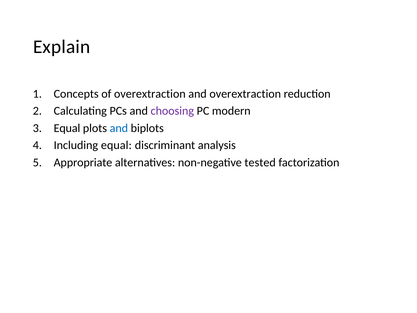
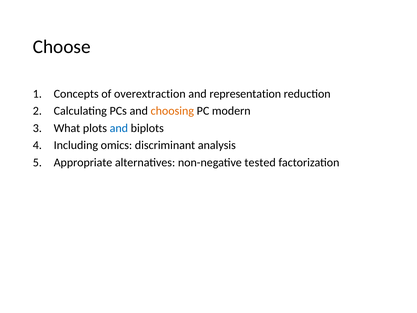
Explain: Explain -> Choose
and overextraction: overextraction -> representation
choosing colour: purple -> orange
Equal at (67, 128): Equal -> What
Including equal: equal -> omics
